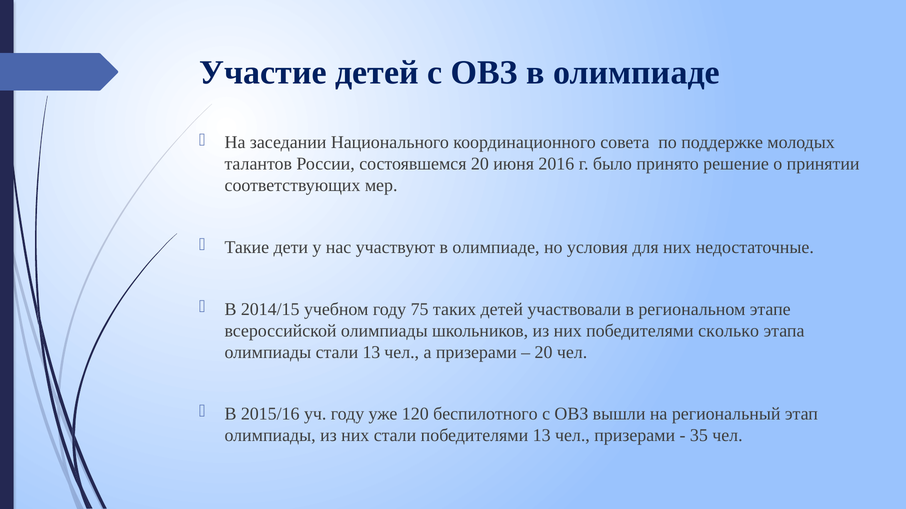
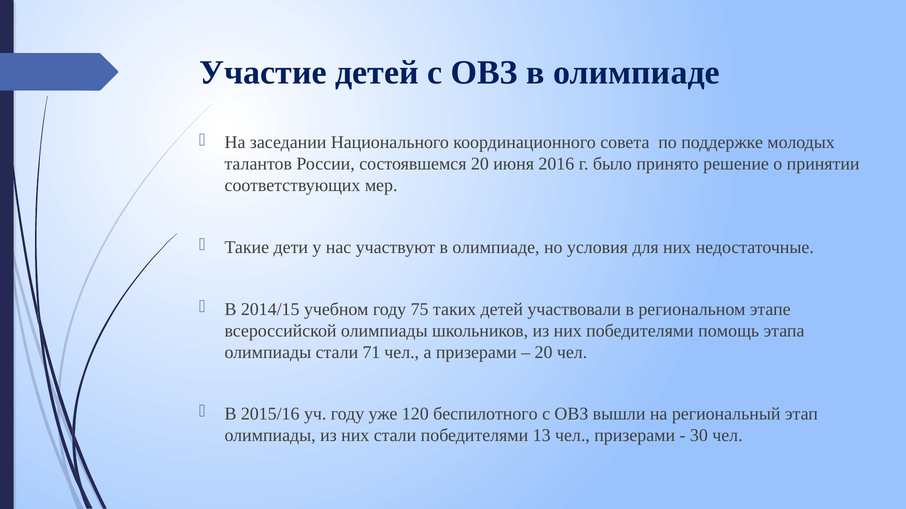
сколько: сколько -> помощь
стали 13: 13 -> 71
35: 35 -> 30
